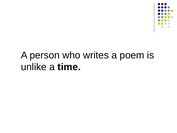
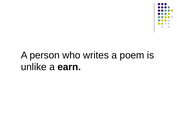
time: time -> earn
